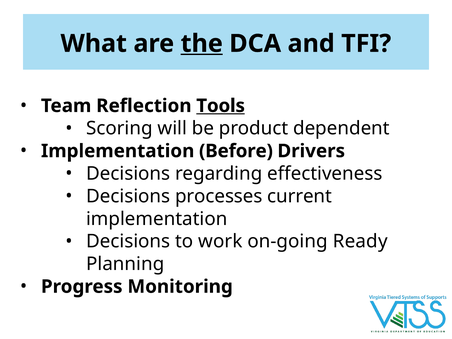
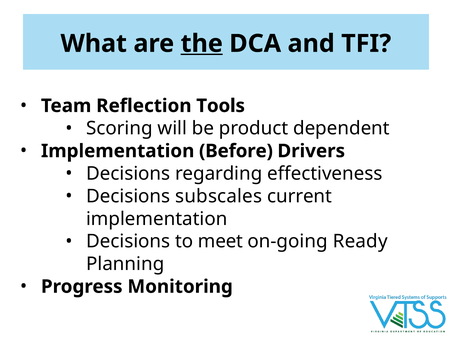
Tools underline: present -> none
processes: processes -> subscales
work: work -> meet
